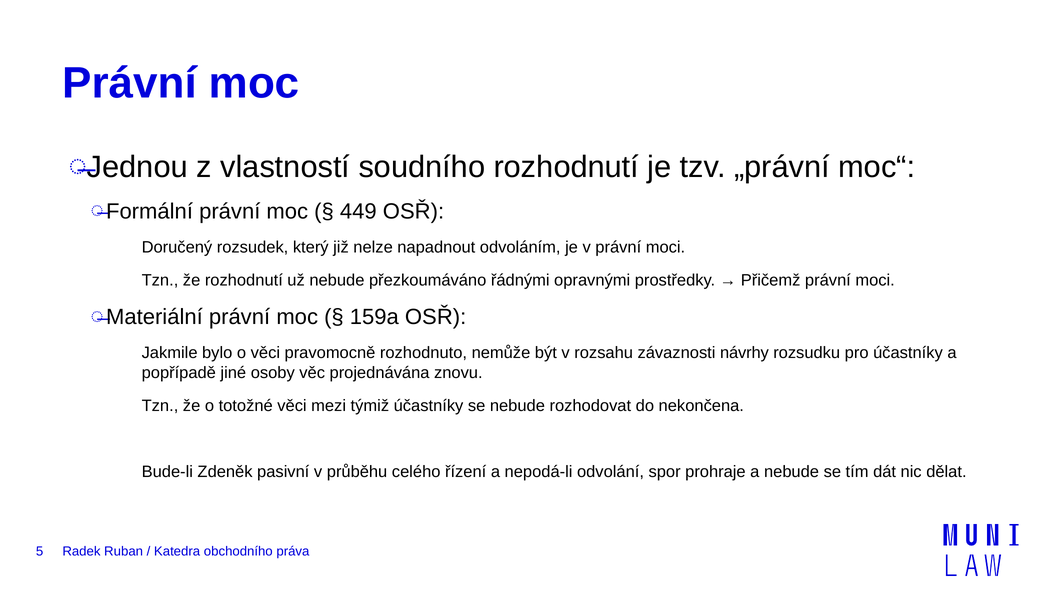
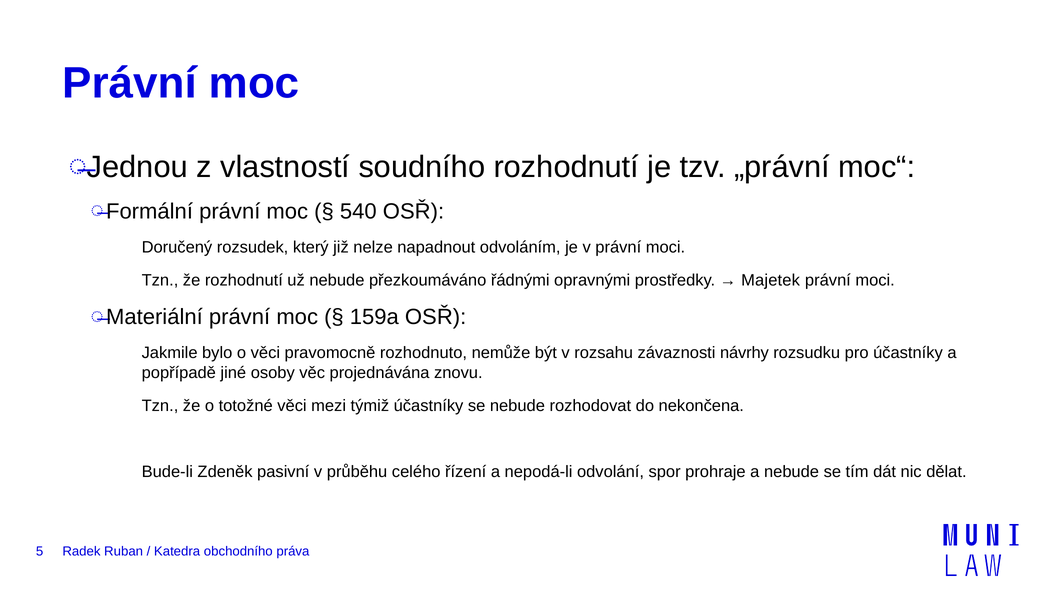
449: 449 -> 540
Přičemž: Přičemž -> Majetek
